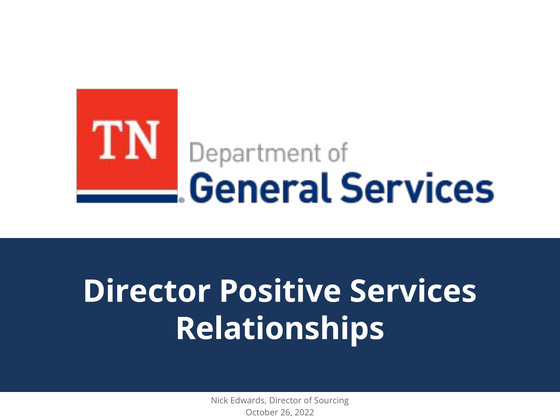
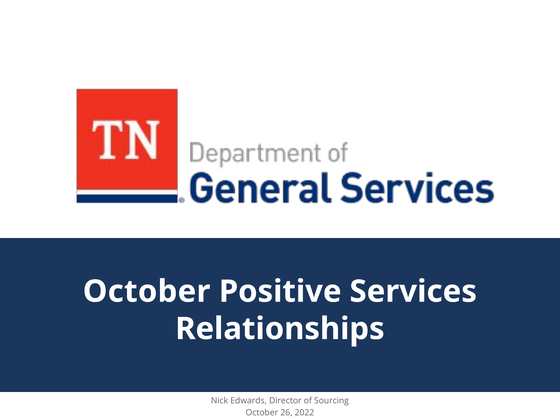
Director at (147, 291): Director -> October
